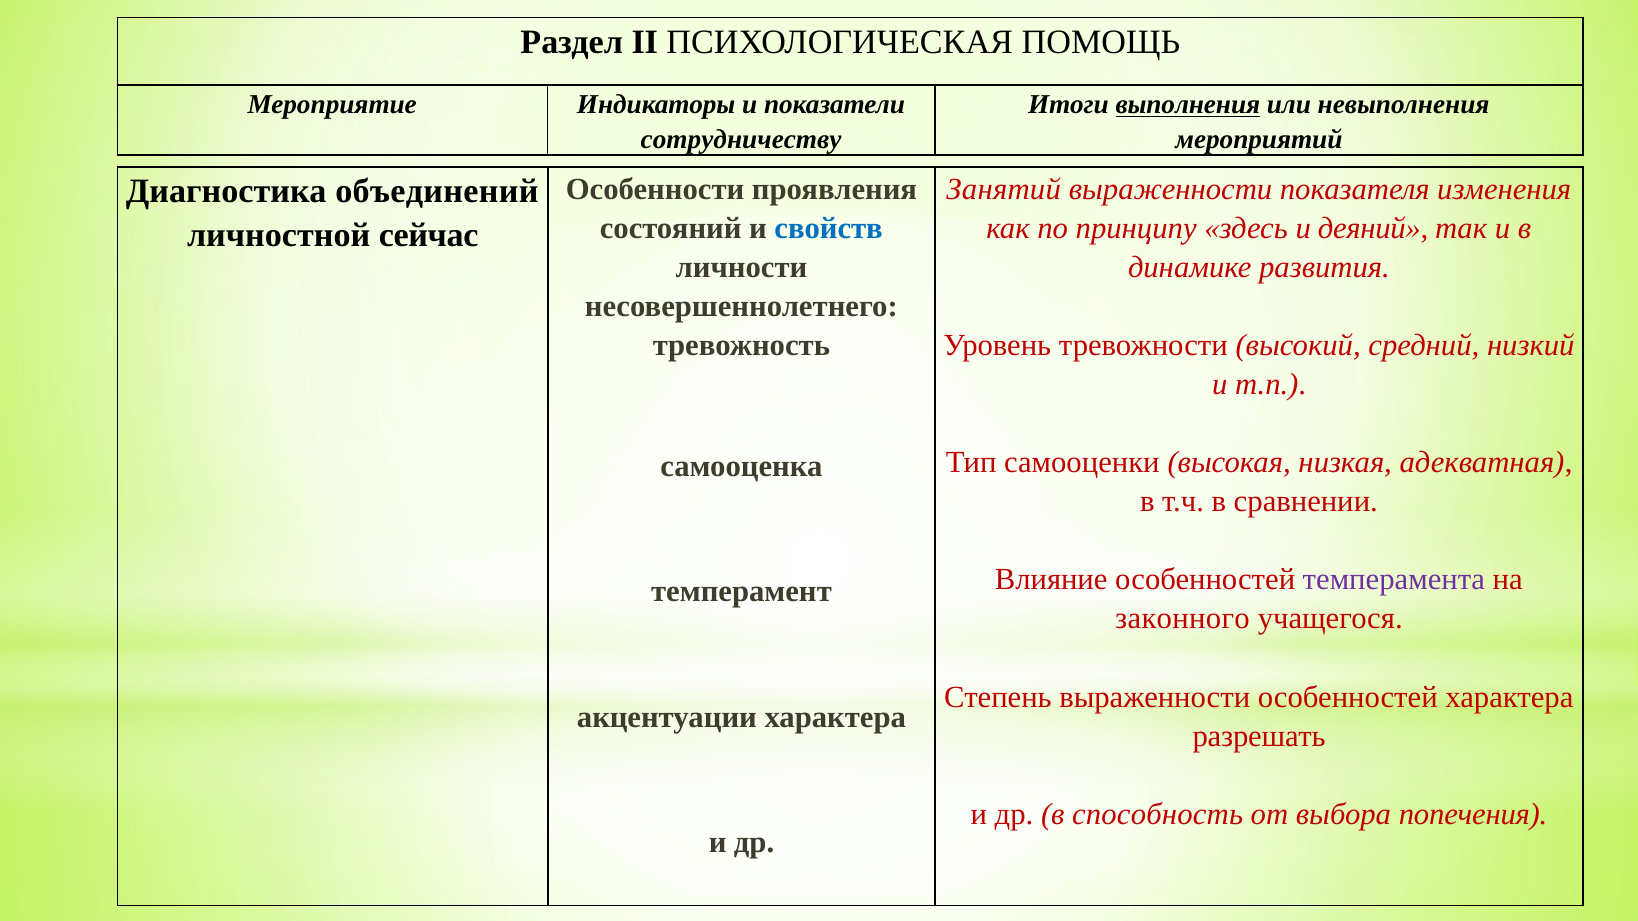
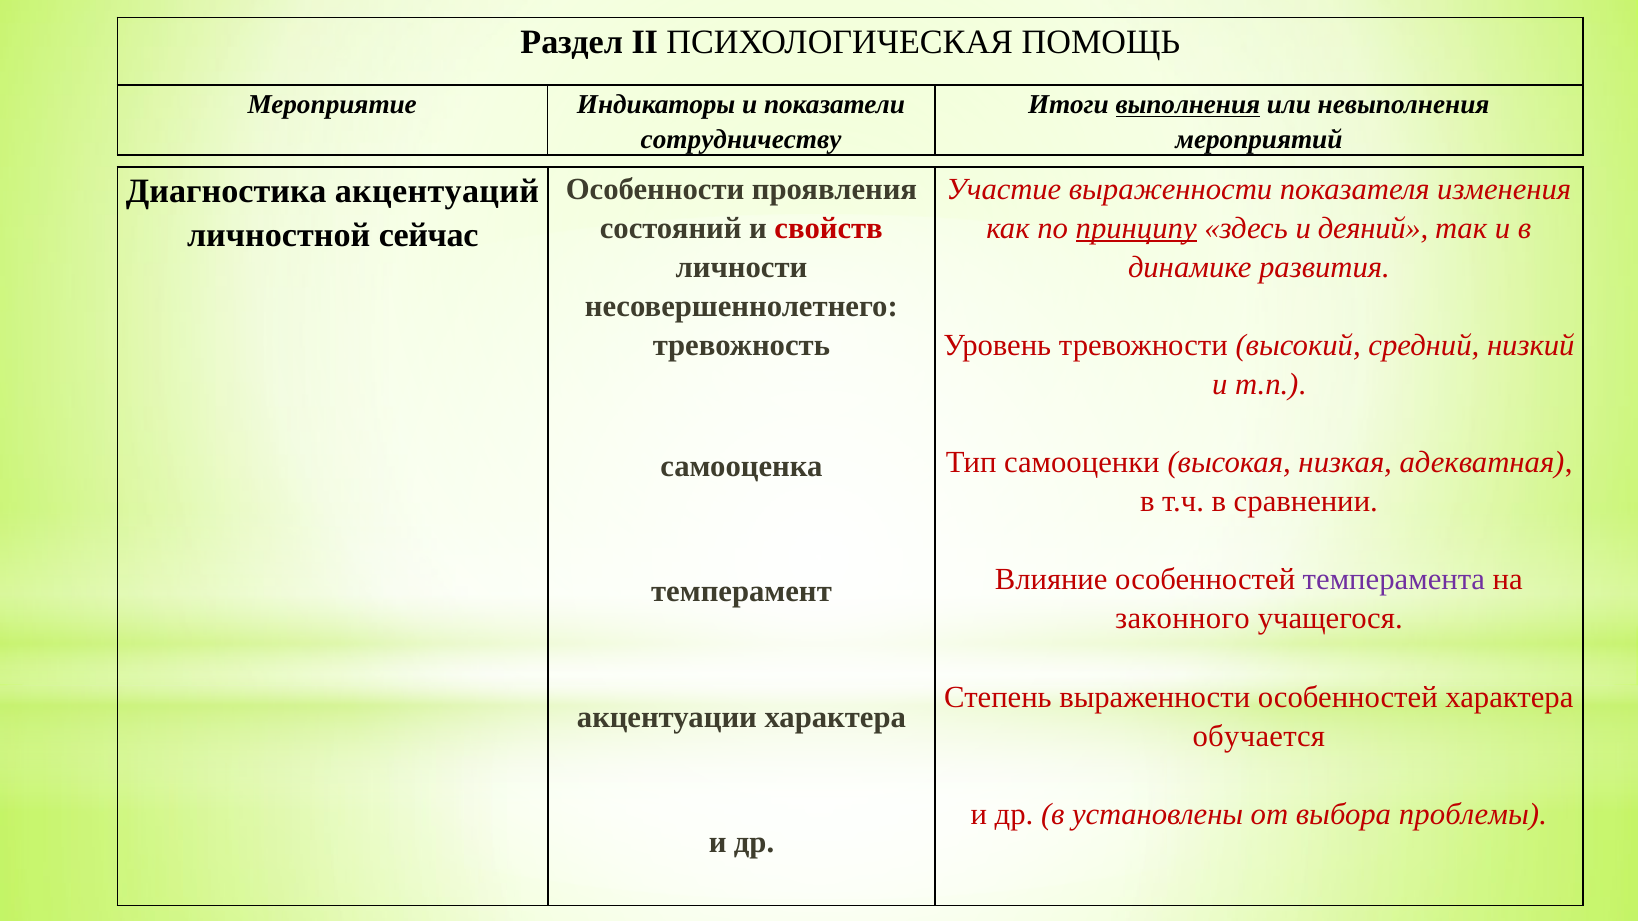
Занятий: Занятий -> Участие
объединений: объединений -> акцентуаций
свойств colour: blue -> red
принципу underline: none -> present
разрешать: разрешать -> обучается
способность: способность -> установлены
попечения: попечения -> проблемы
